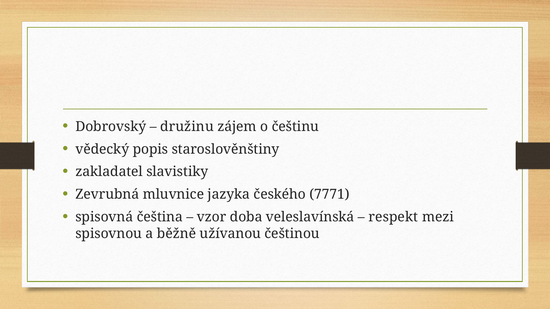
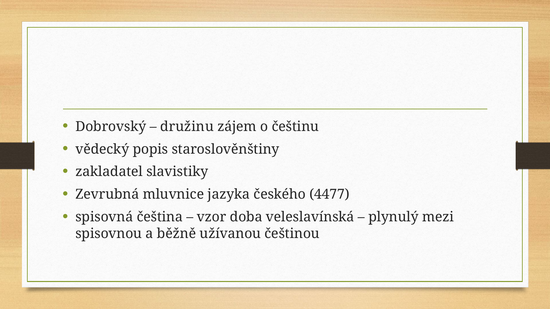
7771: 7771 -> 4477
respekt: respekt -> plynulý
